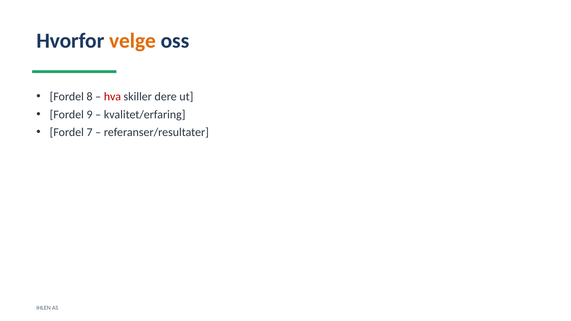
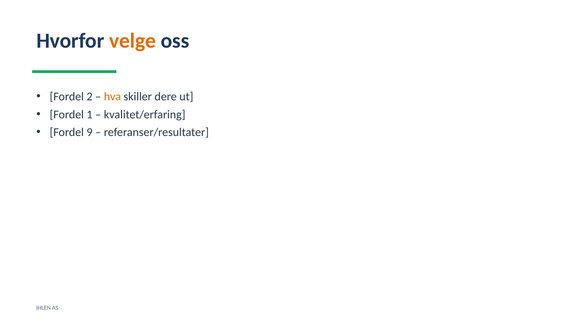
8: 8 -> 2
hva colour: red -> orange
9: 9 -> 1
7: 7 -> 9
